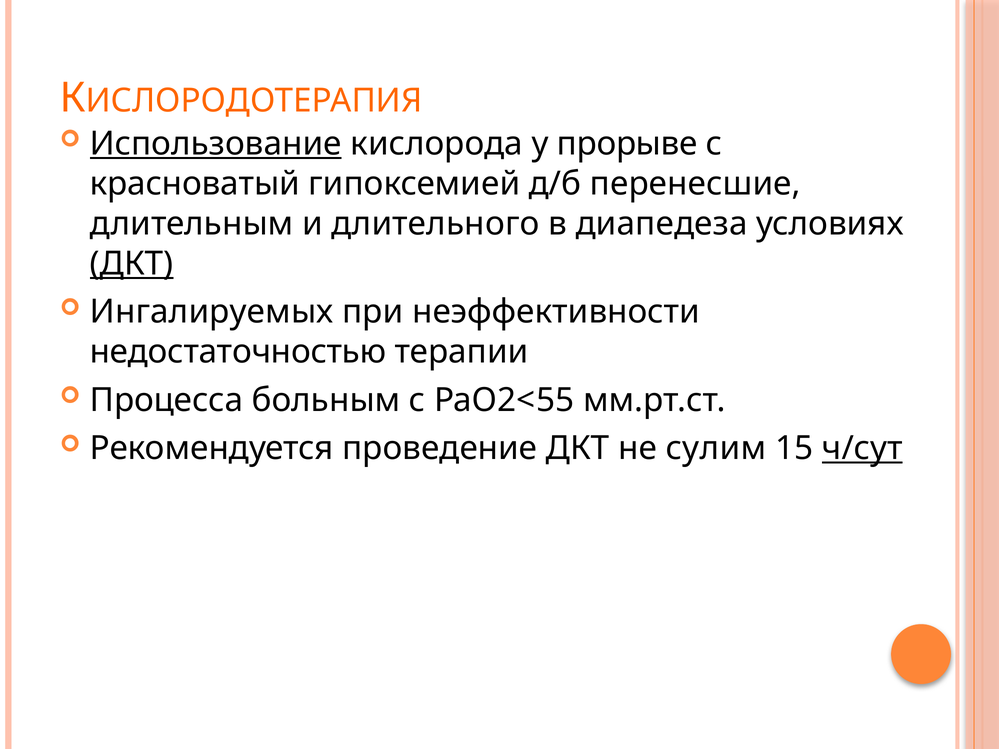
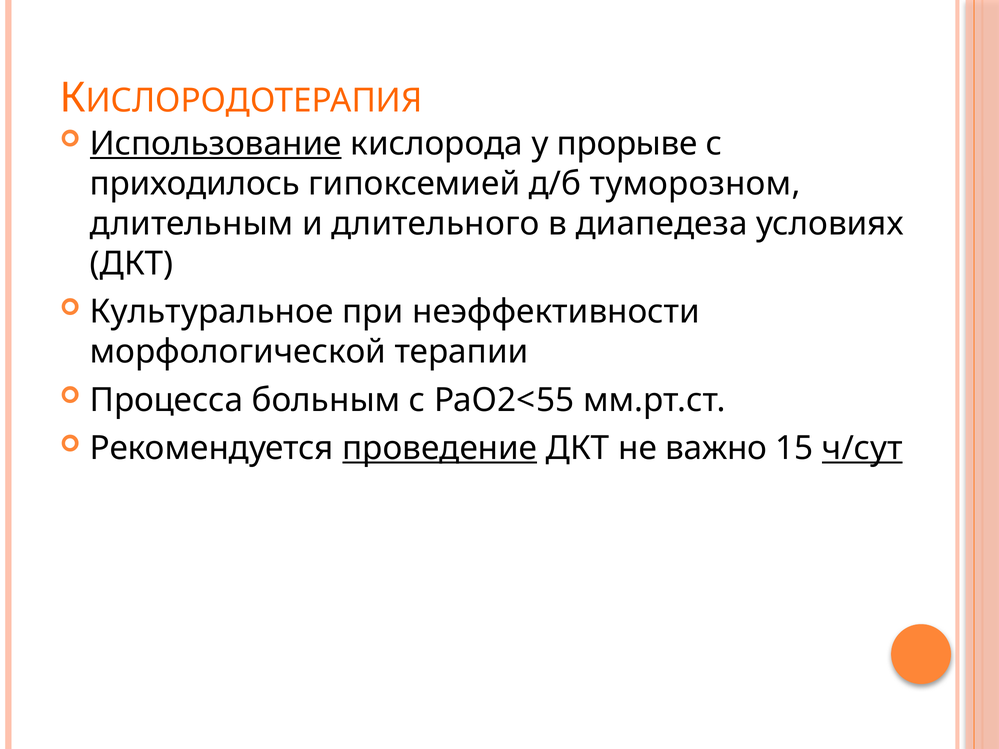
красноватый: красноватый -> приходилось
перенесшие: перенесшие -> туморозном
ДКТ at (132, 264) underline: present -> none
Ингалируемых: Ингалируемых -> Культуральное
недостаточностью: недостаточностью -> морфологической
проведение underline: none -> present
сулим: сулим -> важно
